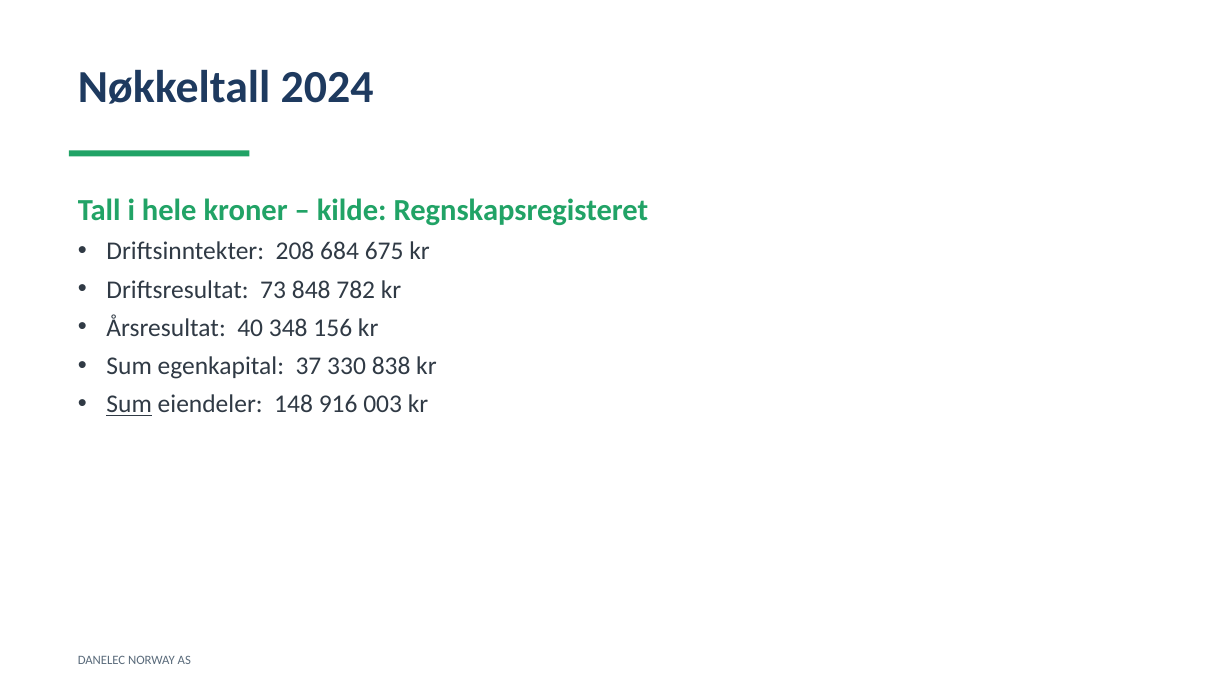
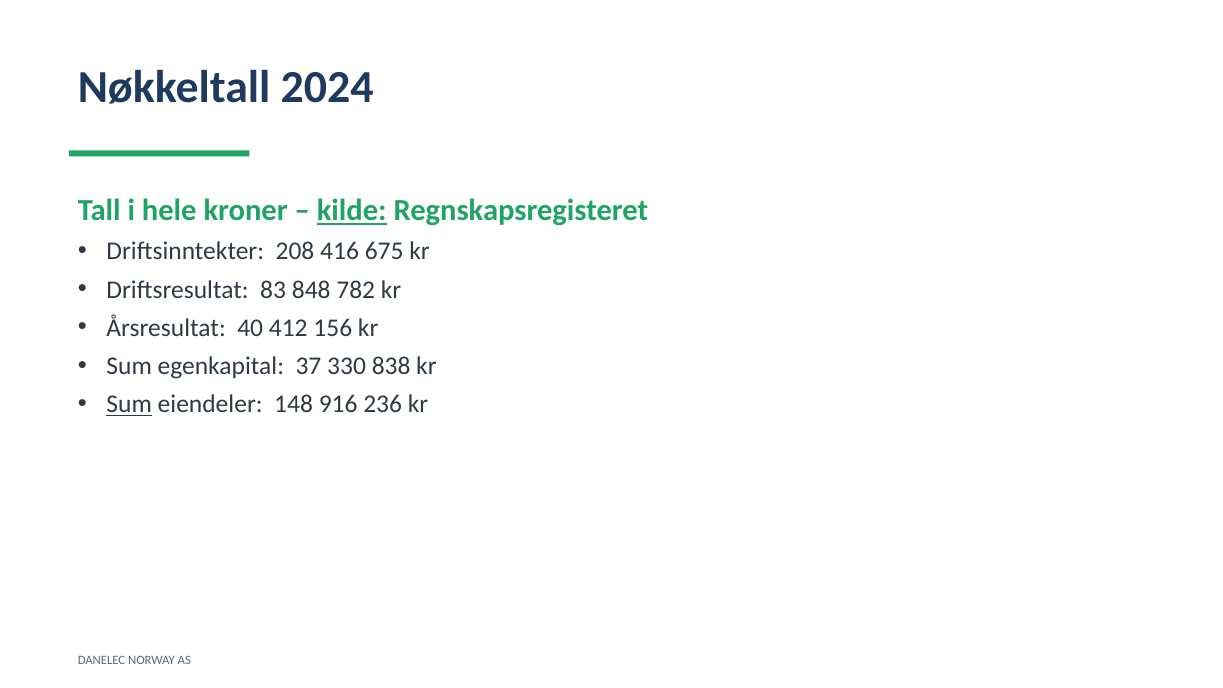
kilde underline: none -> present
684: 684 -> 416
73: 73 -> 83
348: 348 -> 412
003: 003 -> 236
